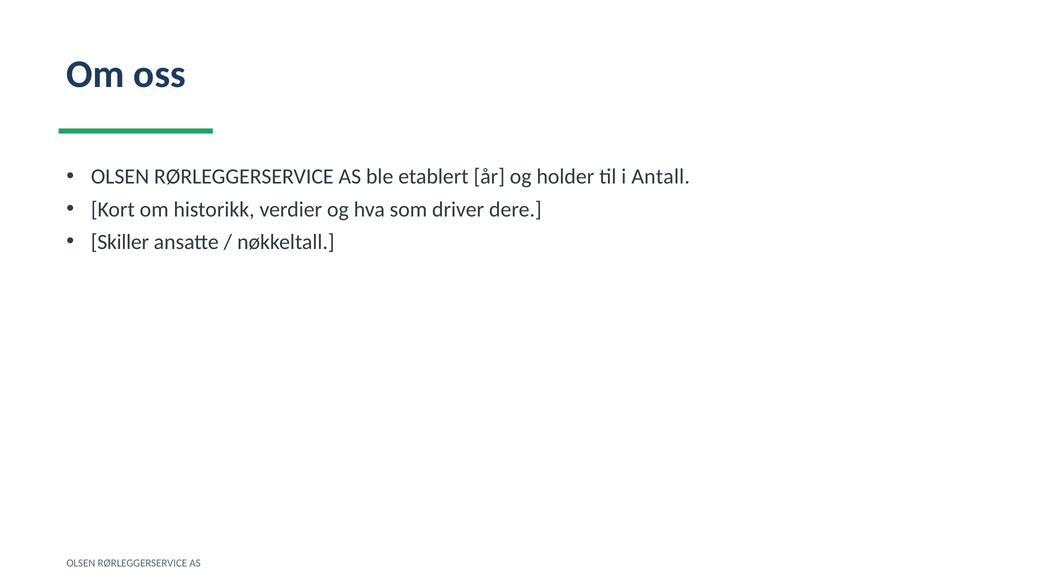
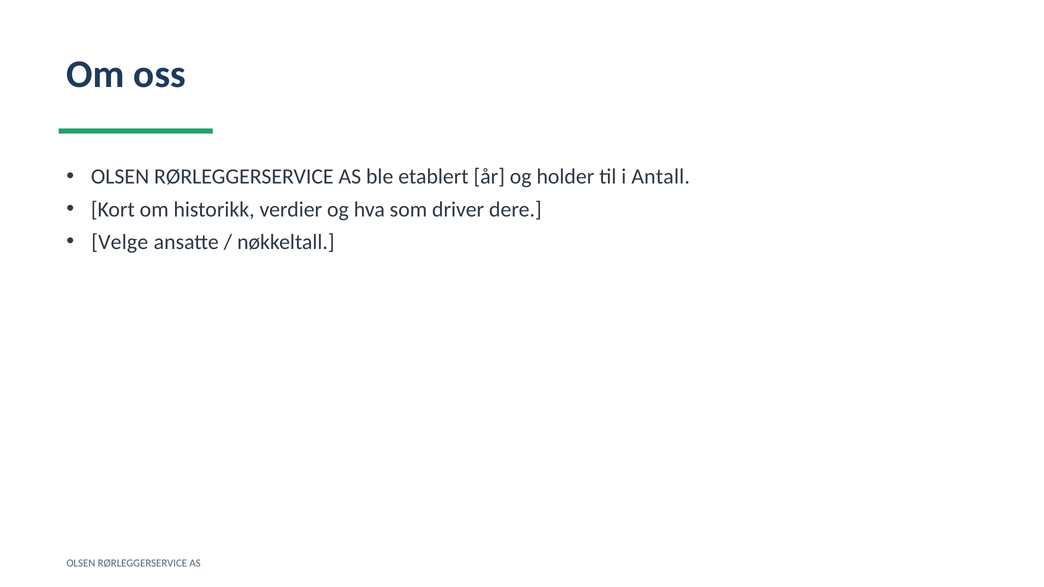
Skiller: Skiller -> Velge
